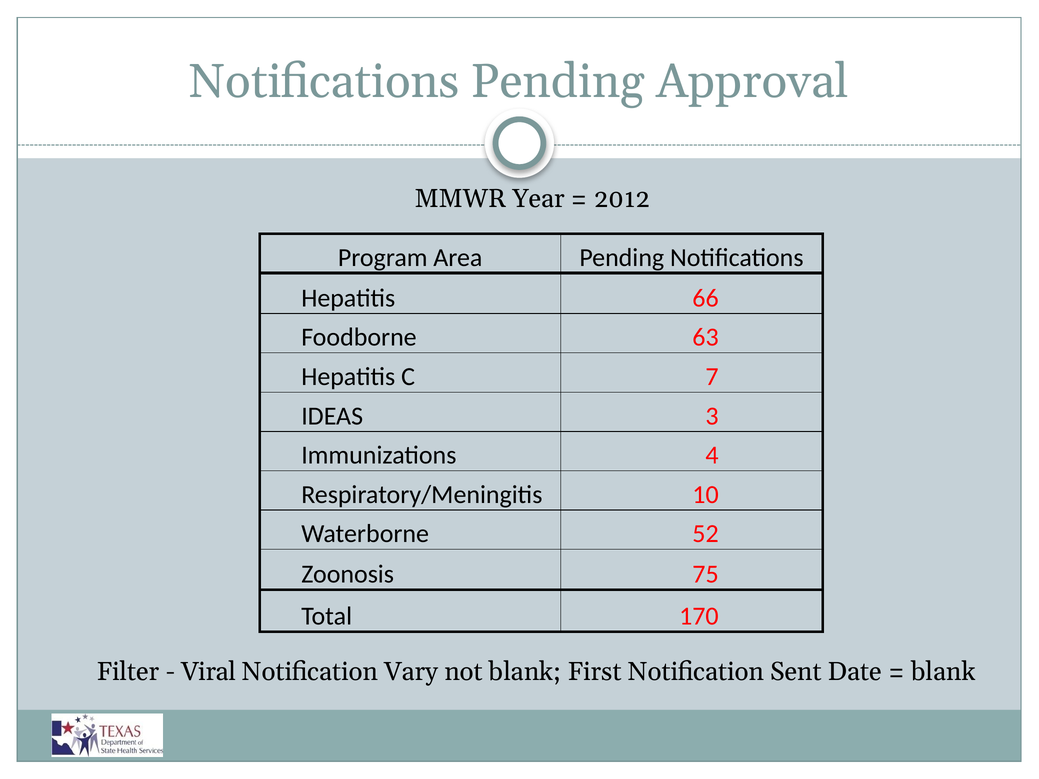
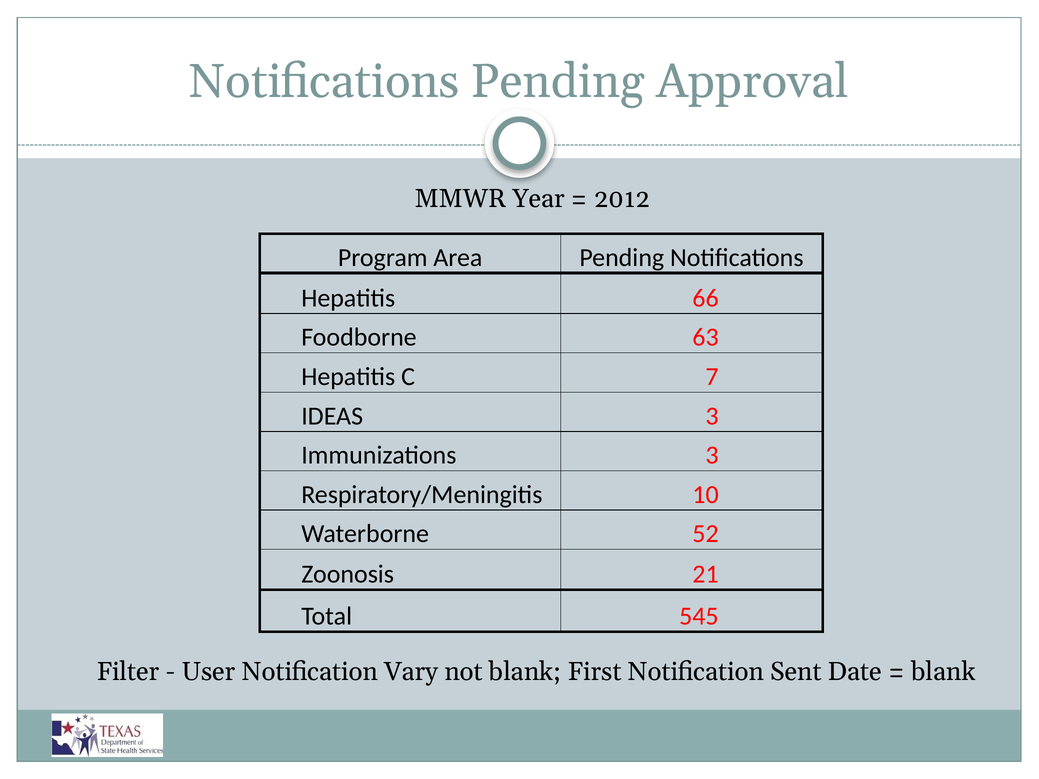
Immunizations 4: 4 -> 3
75: 75 -> 21
170: 170 -> 545
Viral: Viral -> User
